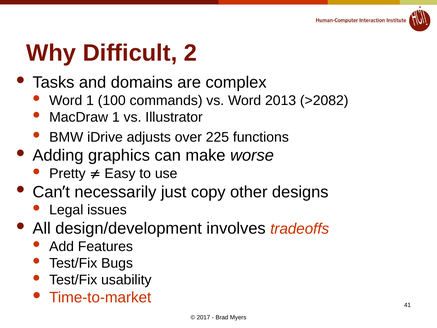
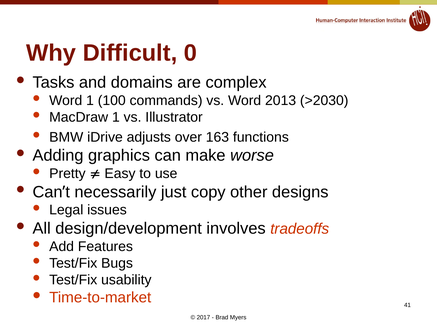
2: 2 -> 0
>2082: >2082 -> >2030
225: 225 -> 163
